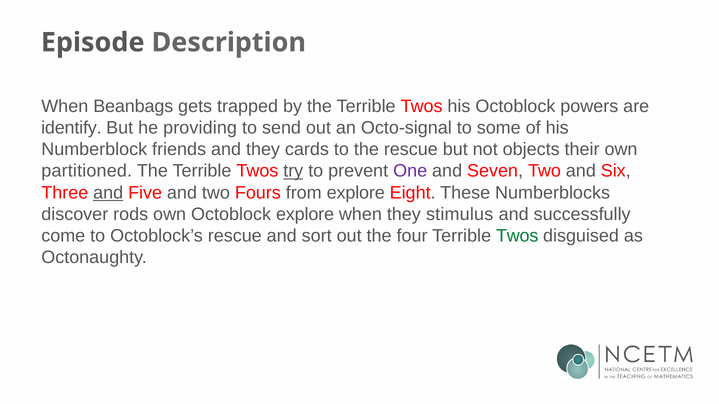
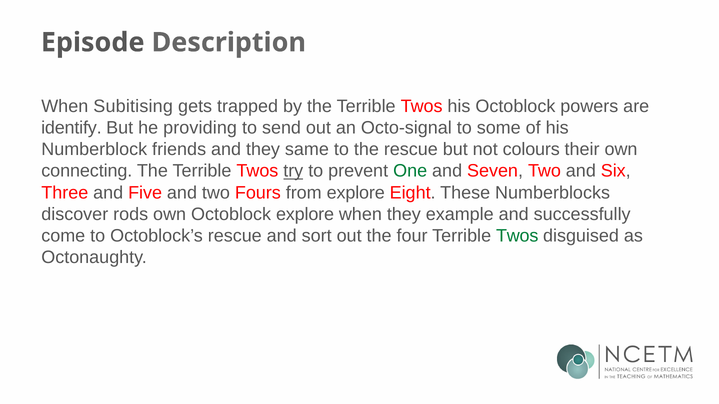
Beanbags: Beanbags -> Subitising
cards: cards -> same
objects: objects -> colours
partitioned: partitioned -> connecting
One colour: purple -> green
and at (108, 193) underline: present -> none
stimulus: stimulus -> example
